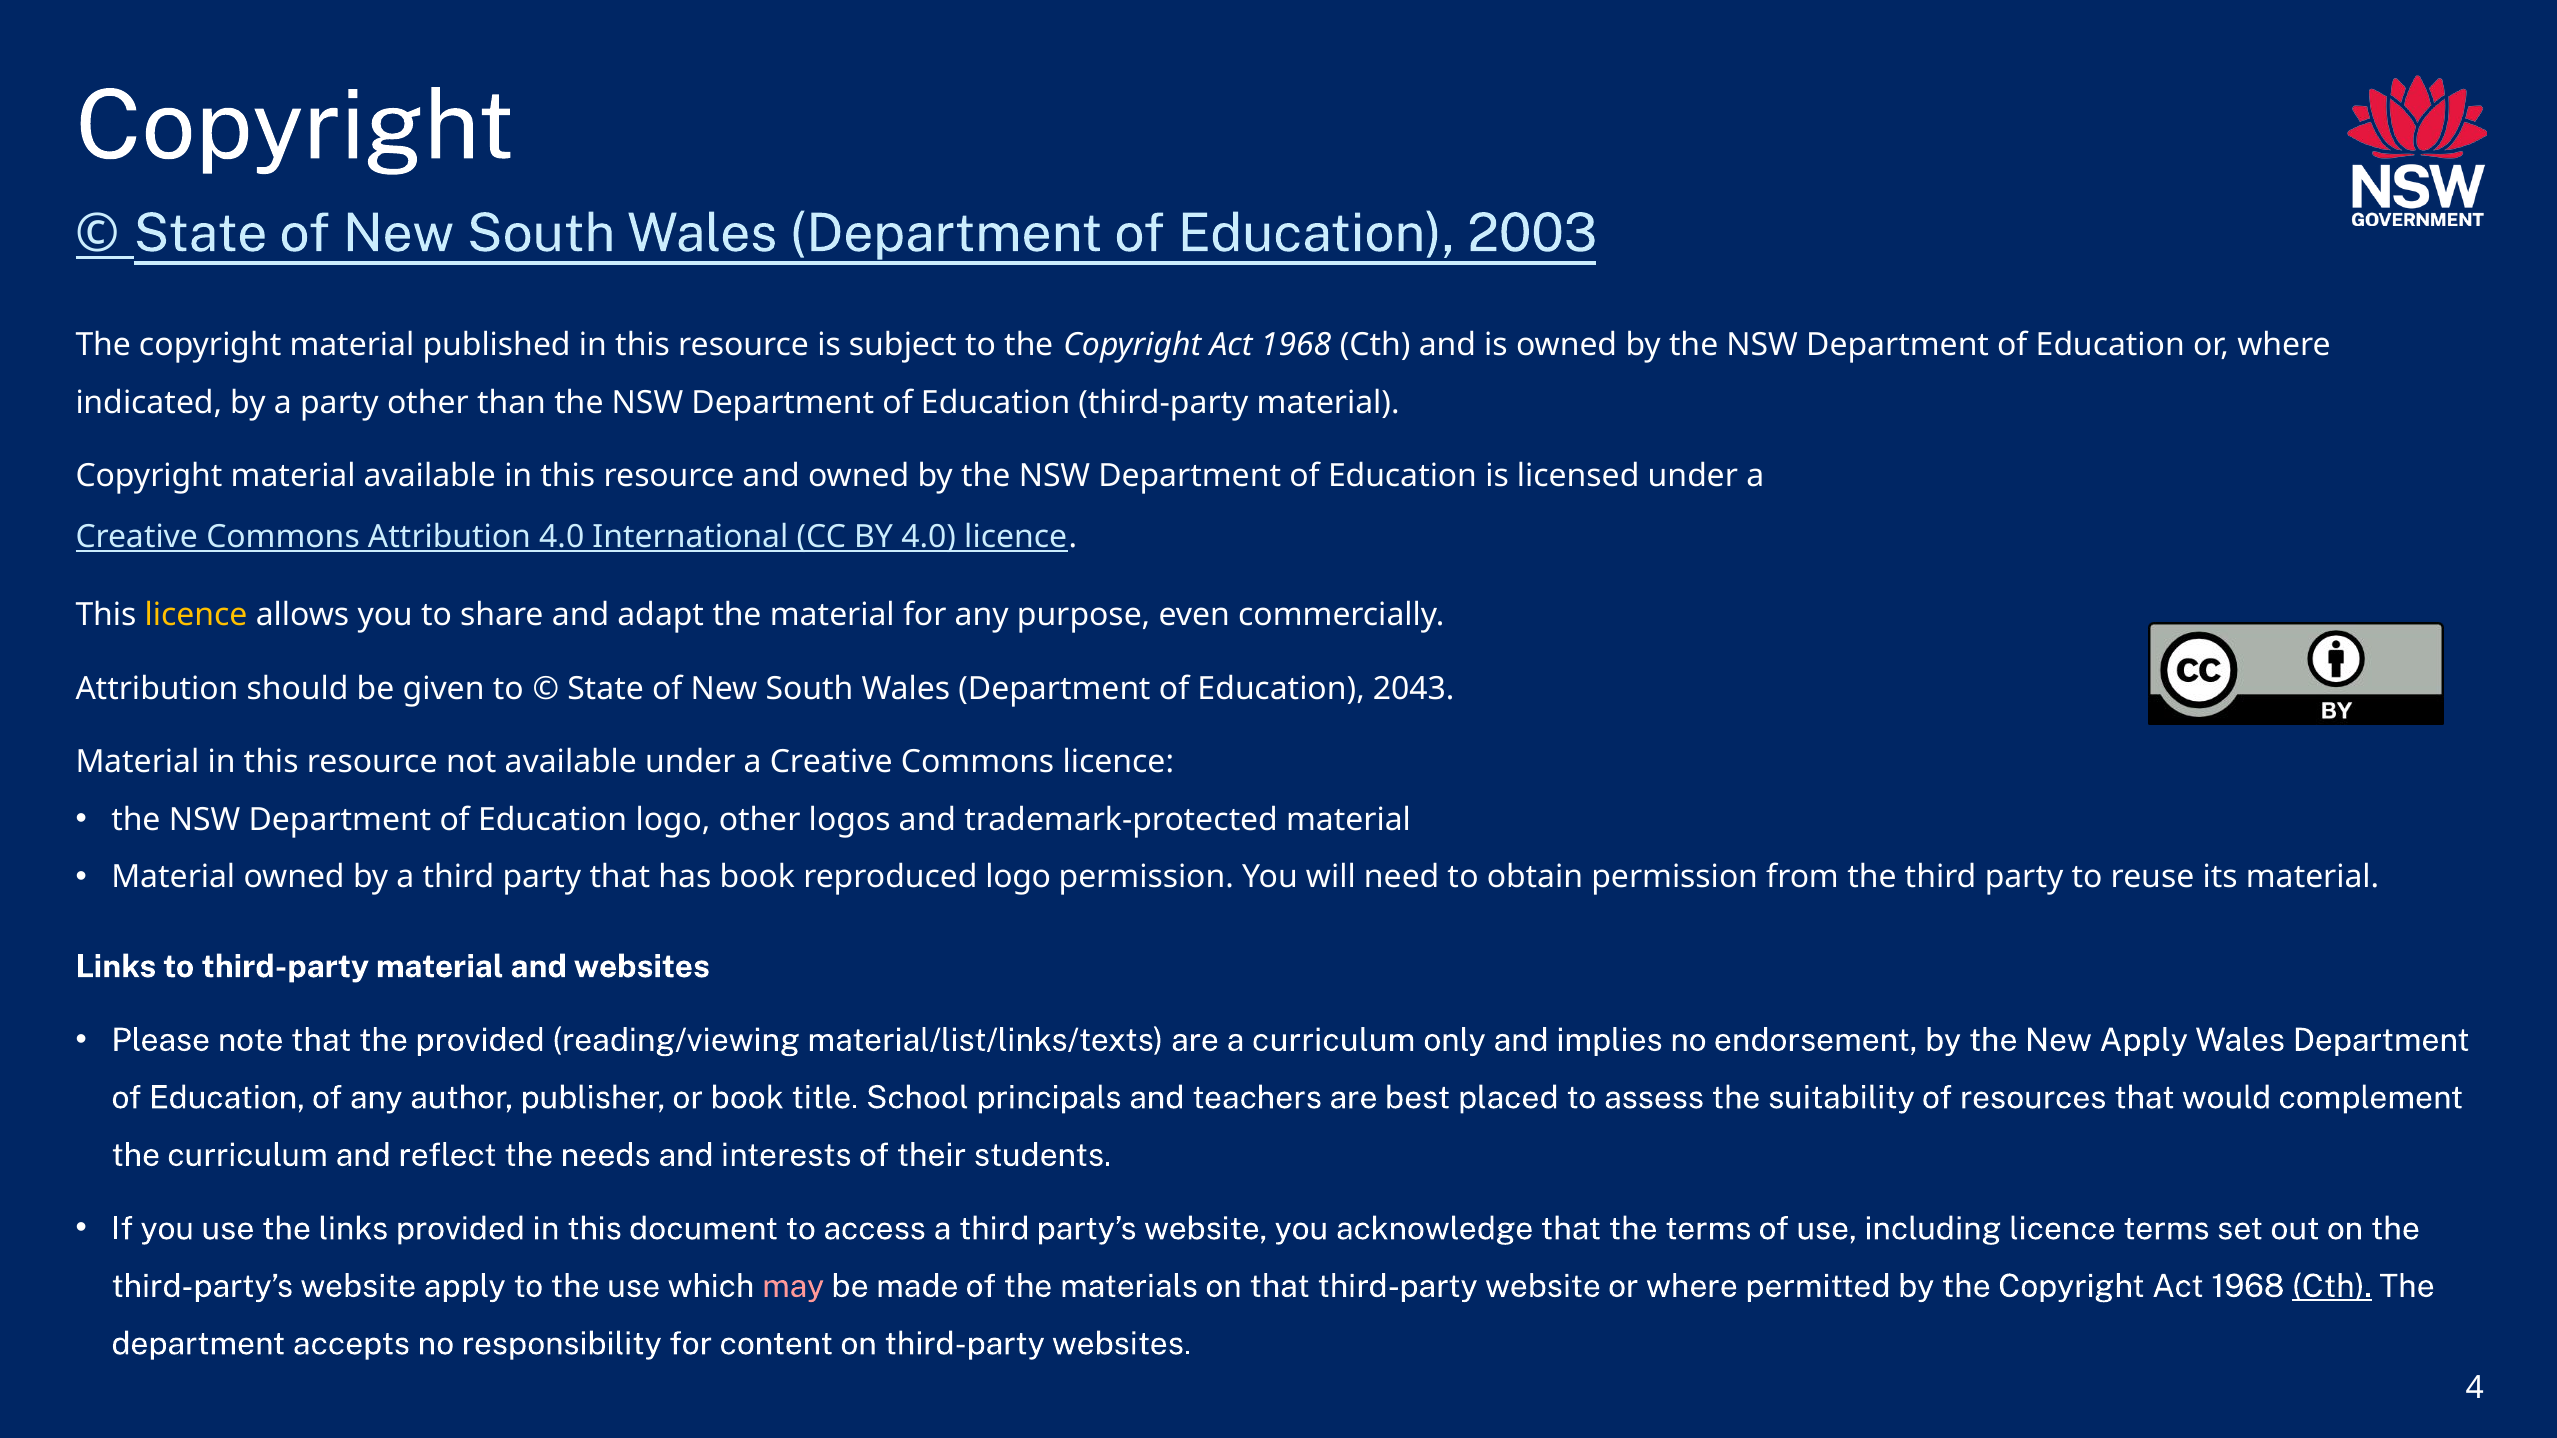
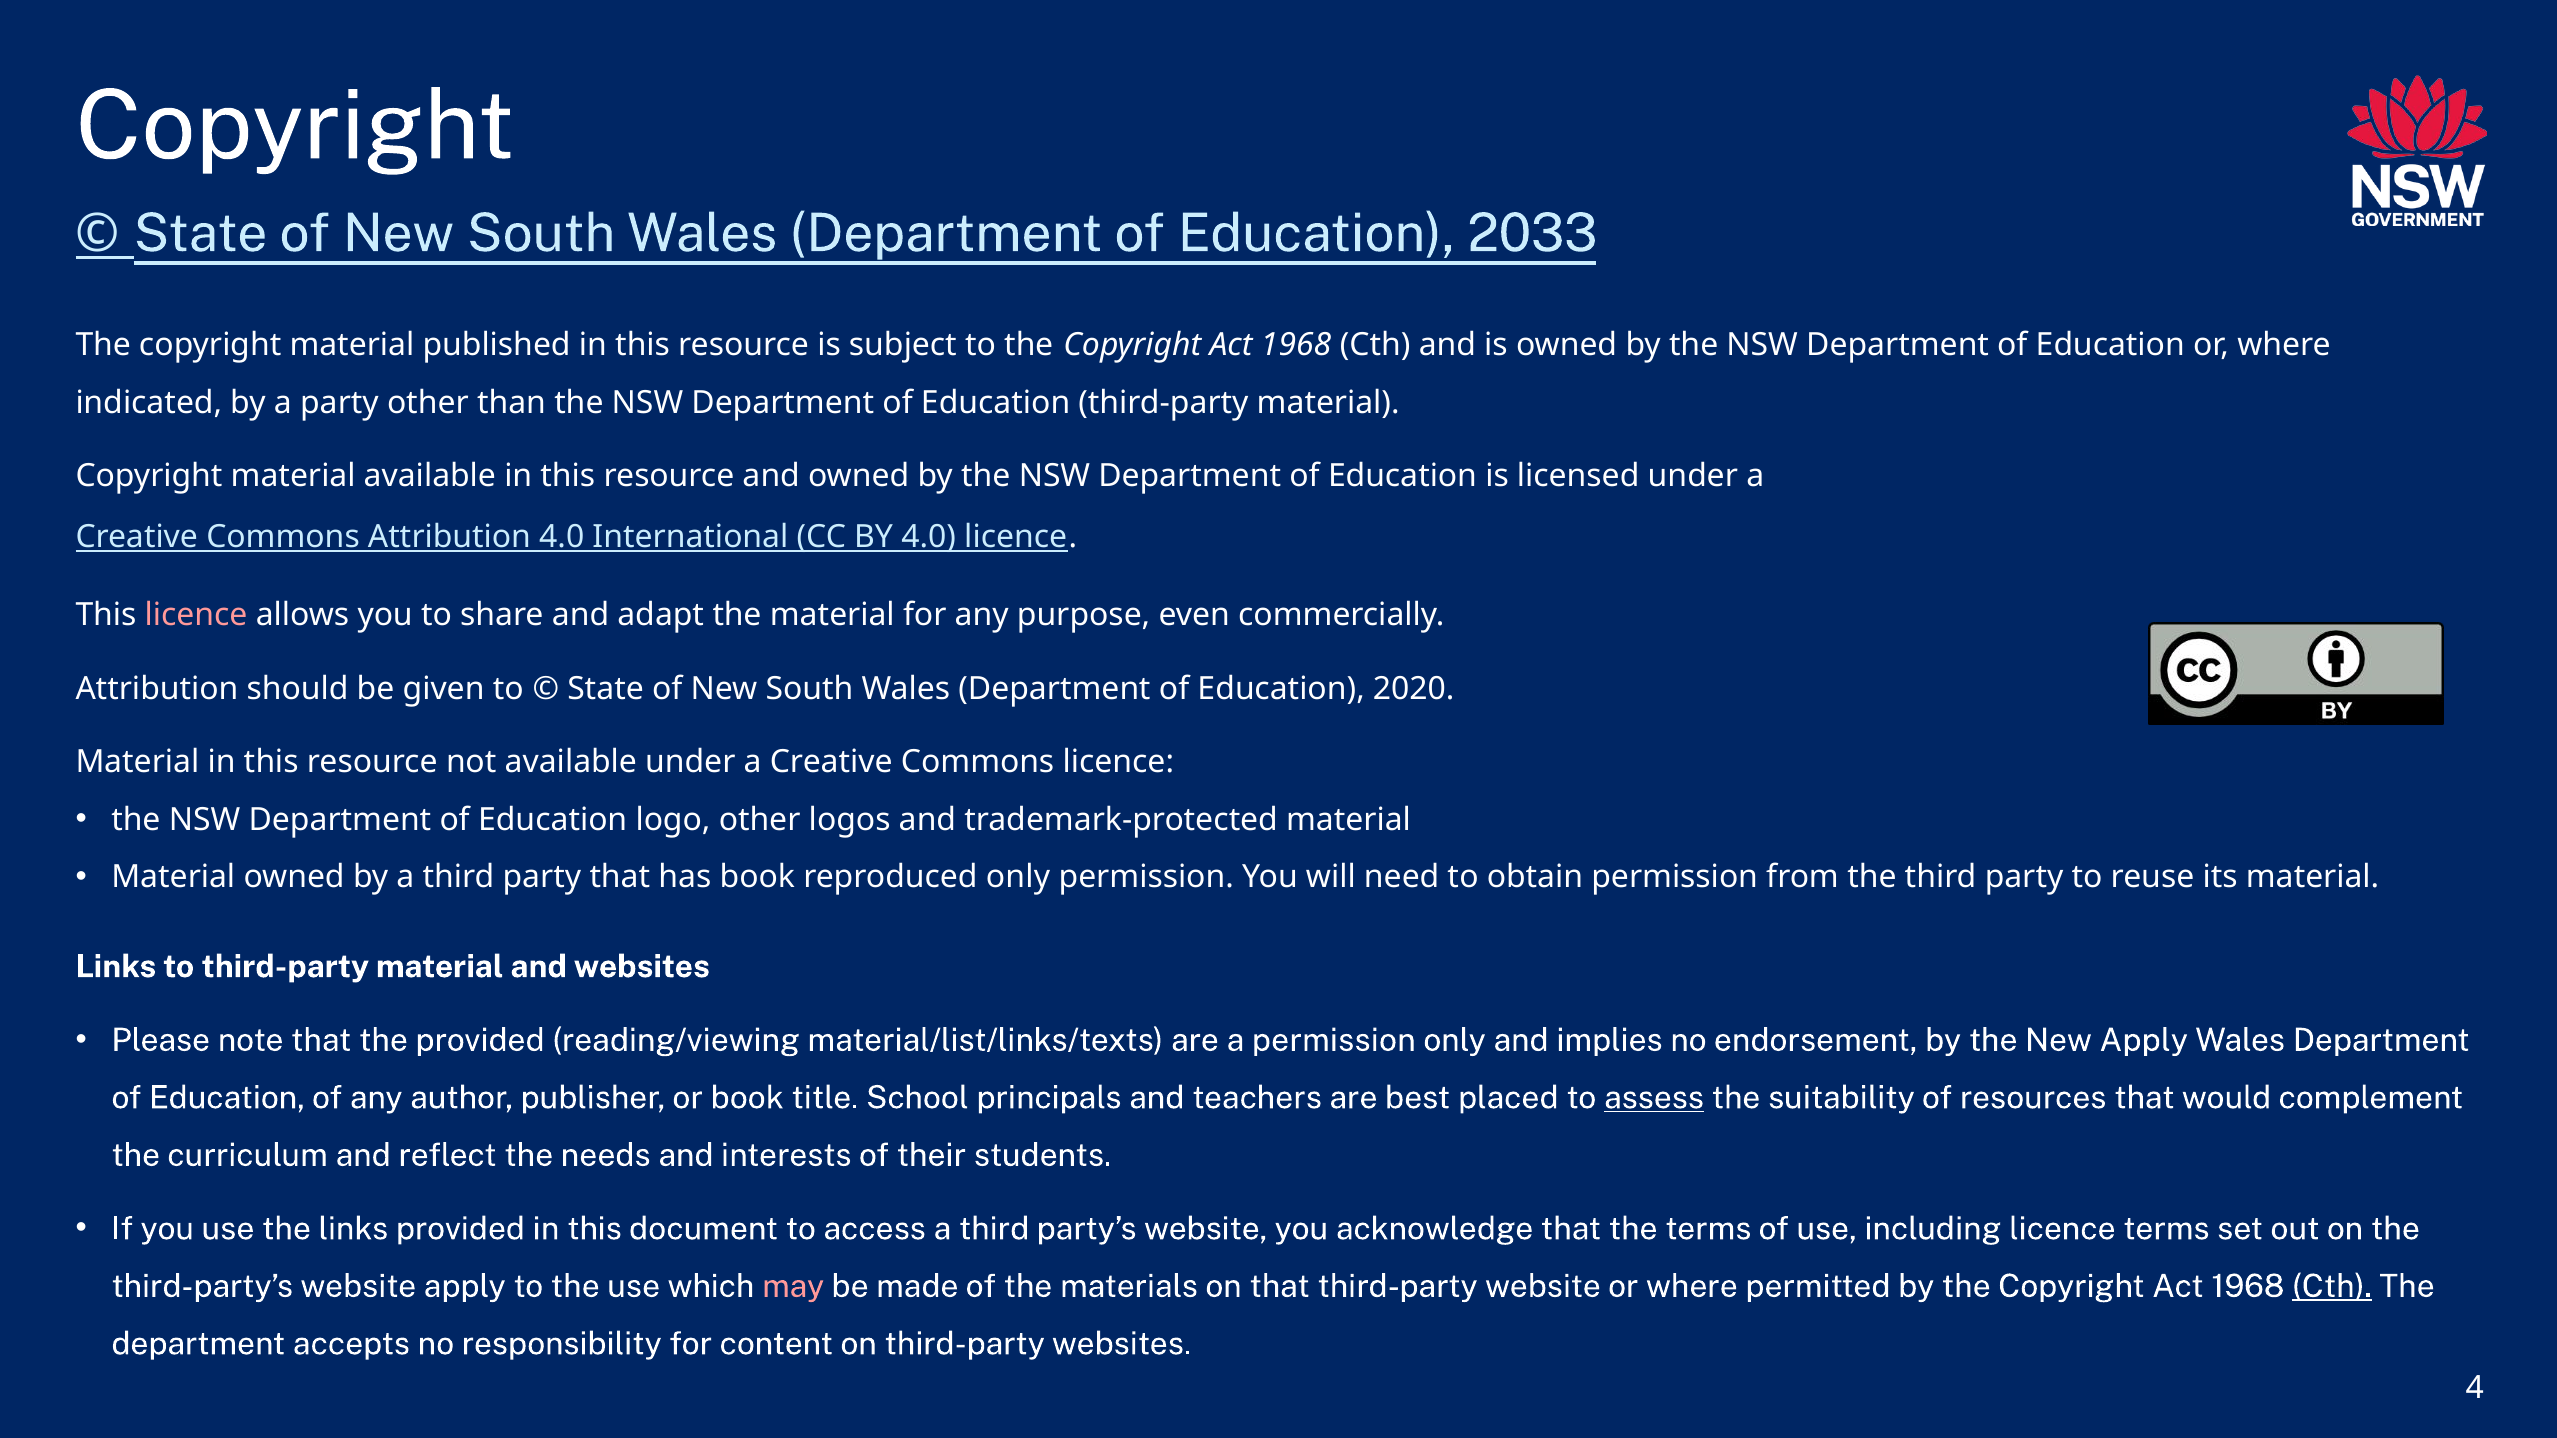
2003: 2003 -> 2033
licence at (196, 615) colour: yellow -> pink
2043: 2043 -> 2020
reproduced logo: logo -> only
a curriculum: curriculum -> permission
assess underline: none -> present
